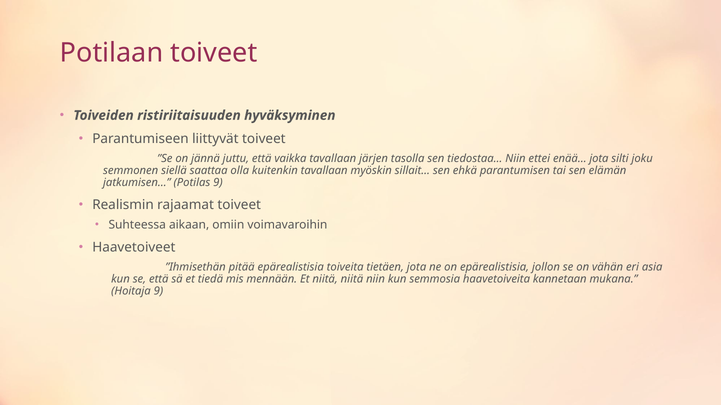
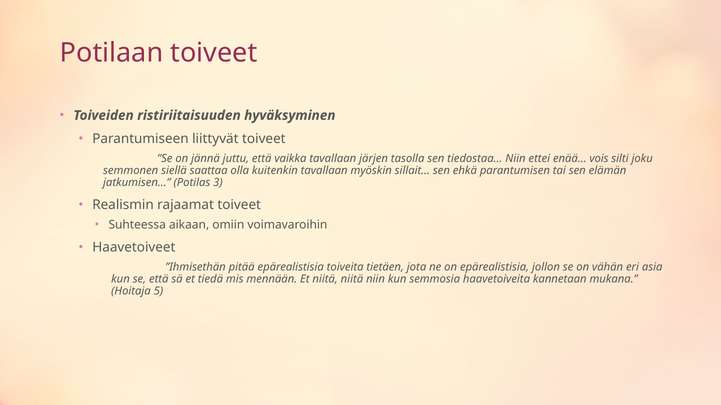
enää… jota: jota -> vois
Potilas 9: 9 -> 3
Hoitaja 9: 9 -> 5
